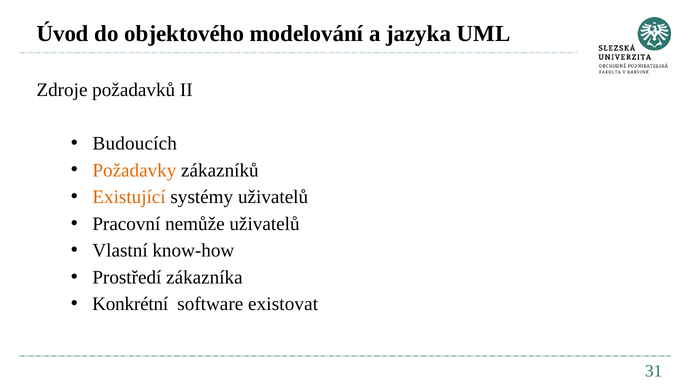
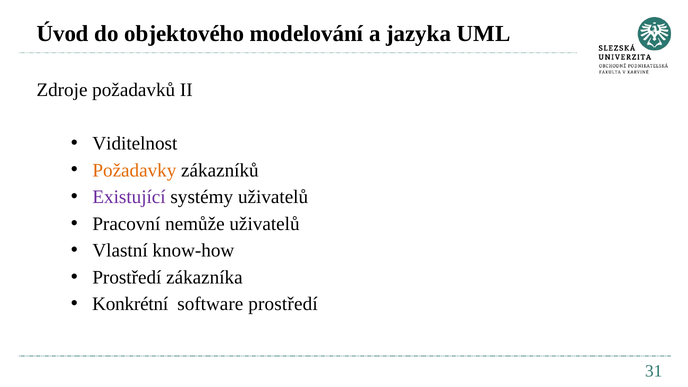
Budoucích: Budoucích -> Viditelnost
Existující colour: orange -> purple
software existovat: existovat -> prostředí
